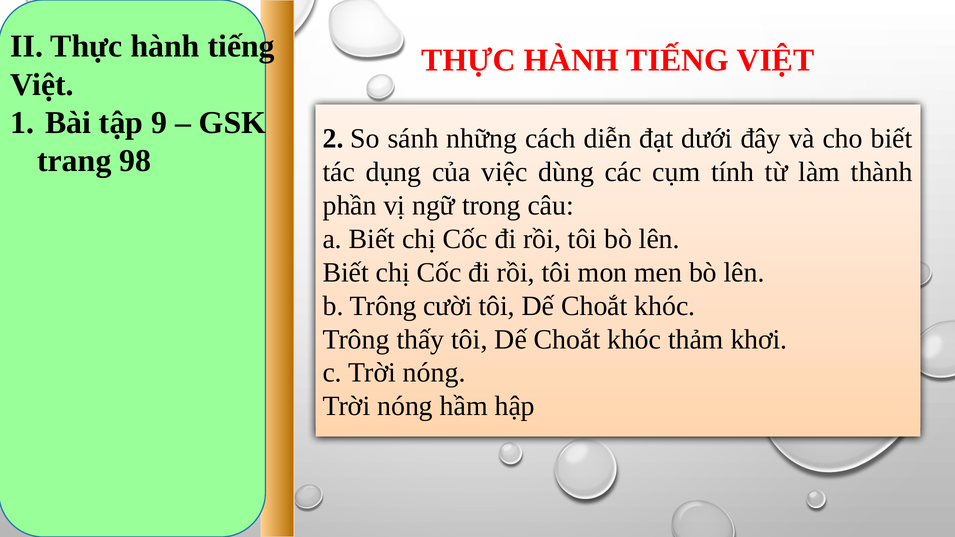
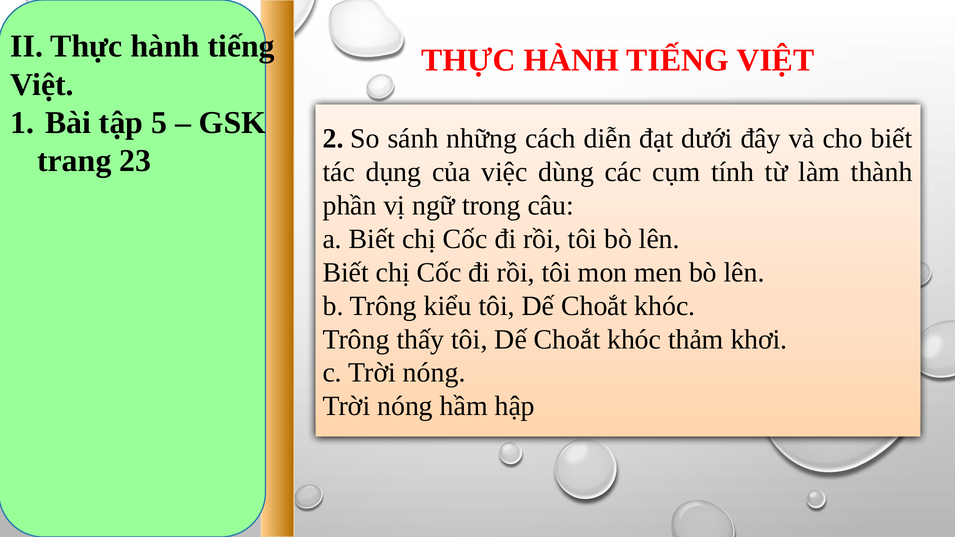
9: 9 -> 5
98: 98 -> 23
cười: cười -> kiểu
